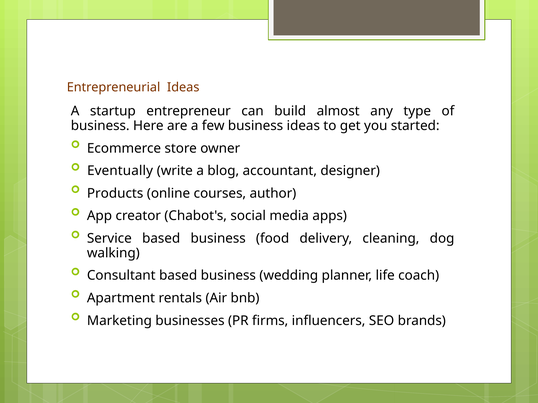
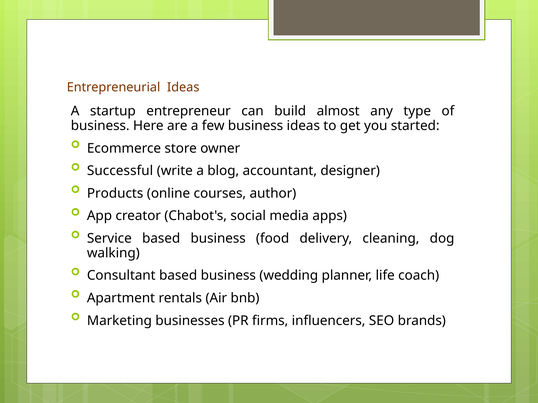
Eventually: Eventually -> Successful
